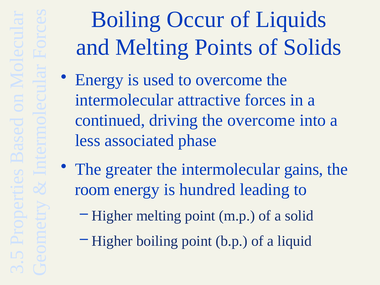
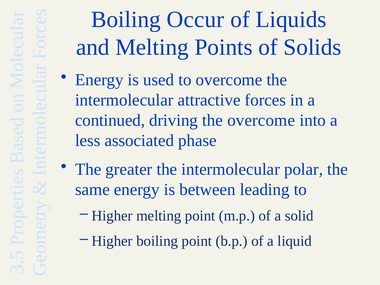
gains: gains -> polar
room: room -> same
hundred: hundred -> between
